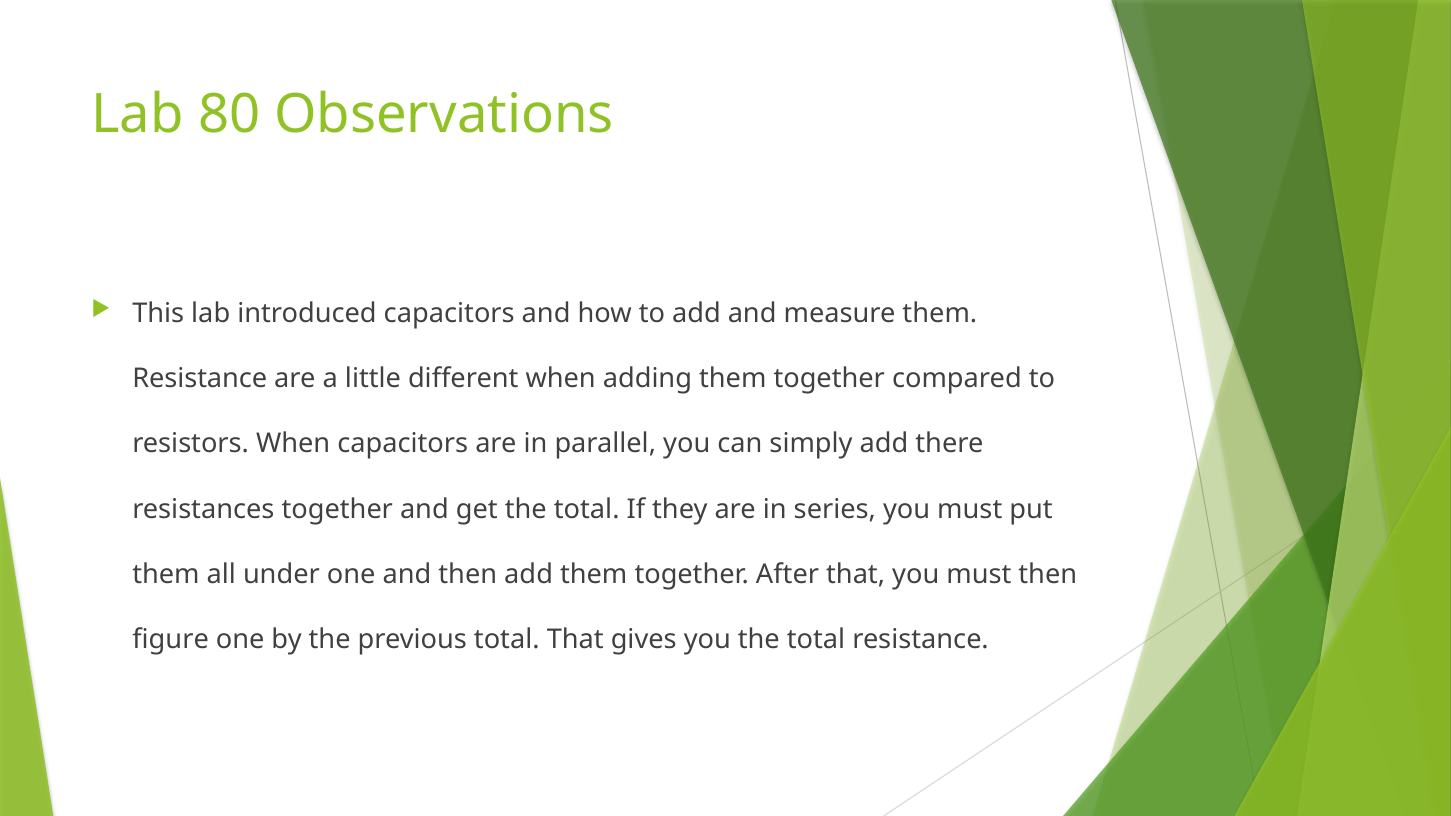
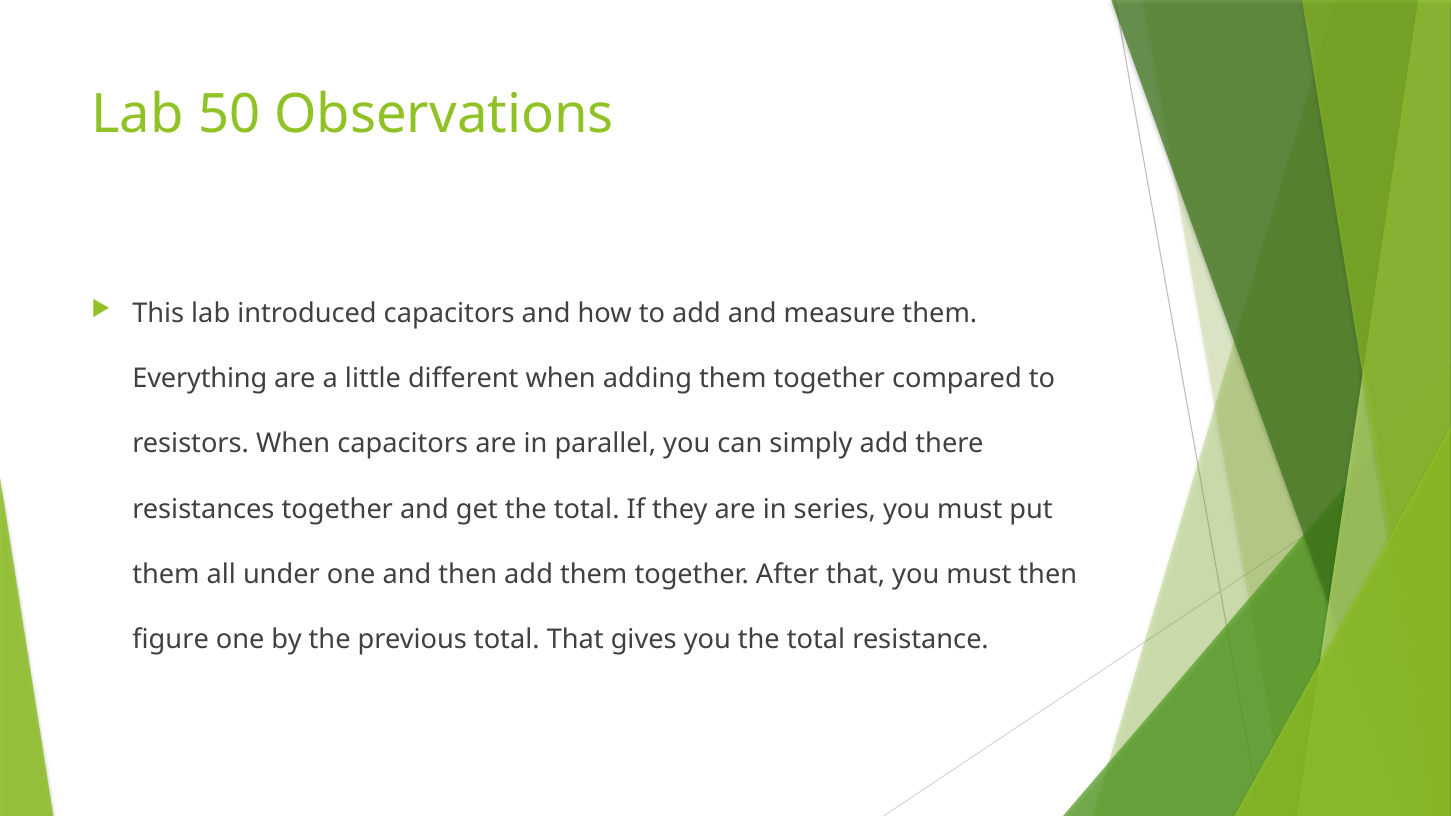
80: 80 -> 50
Resistance at (200, 379): Resistance -> Everything
